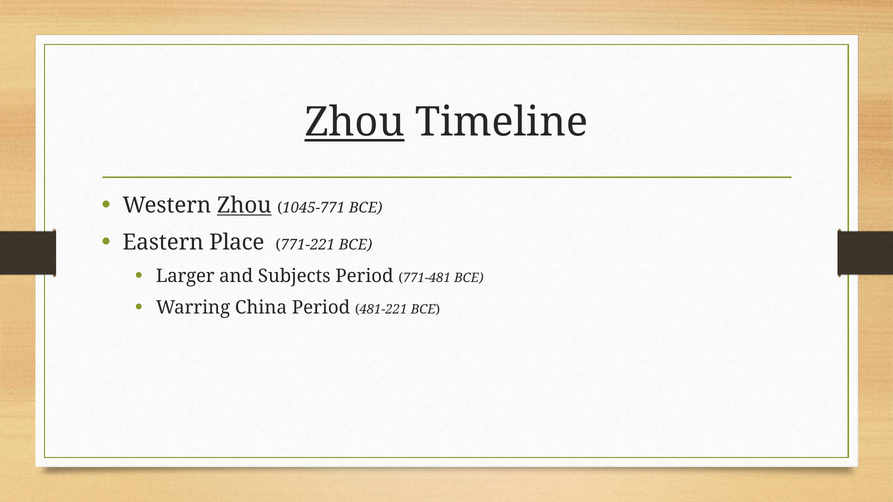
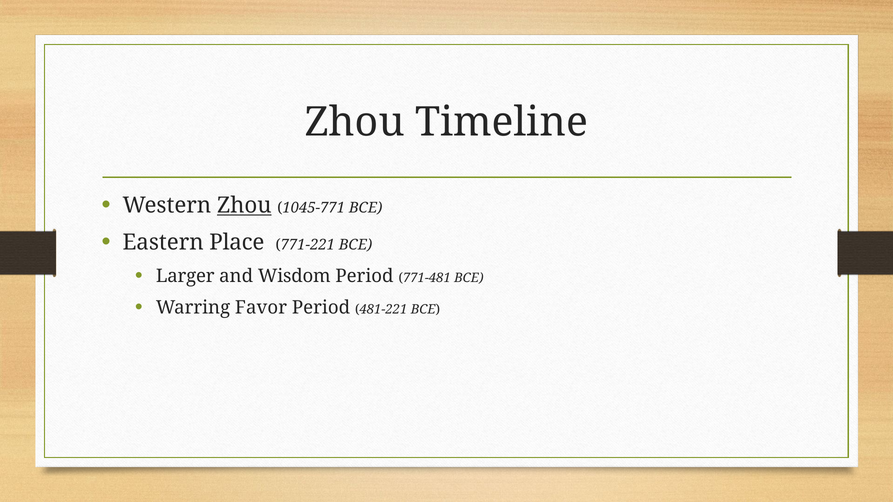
Zhou at (355, 123) underline: present -> none
Subjects: Subjects -> Wisdom
China: China -> Favor
